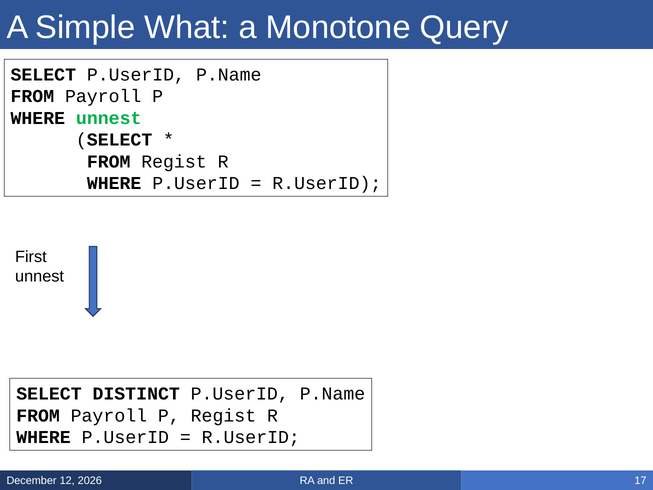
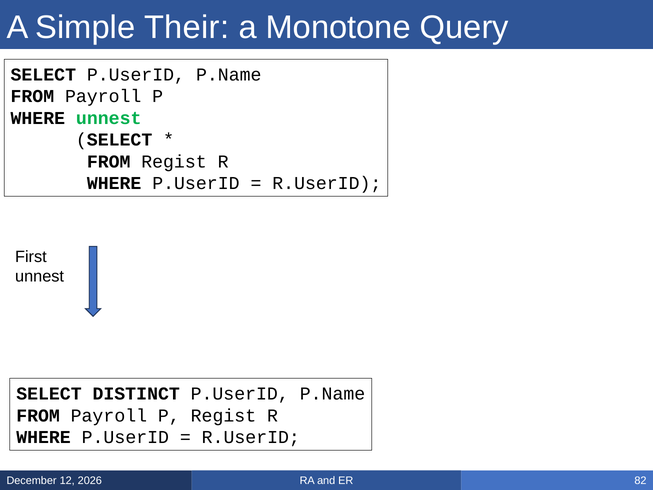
What: What -> Their
17: 17 -> 82
